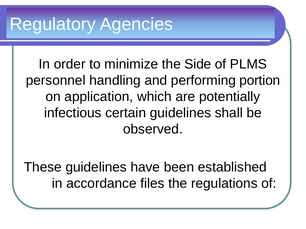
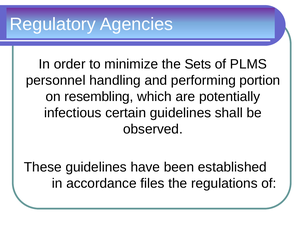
Side: Side -> Sets
application: application -> resembling
